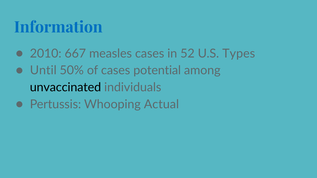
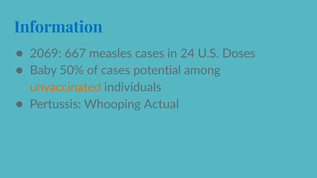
2010: 2010 -> 2069
52: 52 -> 24
Types: Types -> Doses
Until: Until -> Baby
unvaccinated colour: black -> orange
